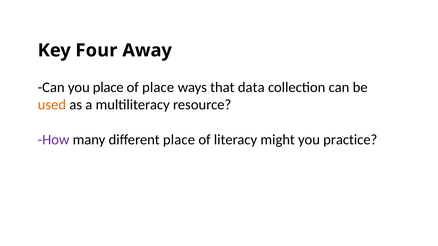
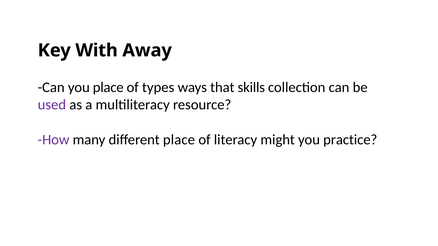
Four: Four -> With
of place: place -> types
data: data -> skills
used colour: orange -> purple
